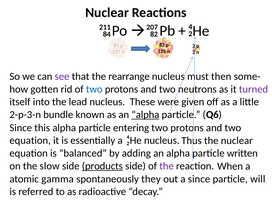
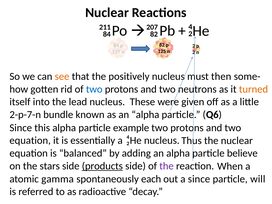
see colour: purple -> orange
rearrange: rearrange -> positively
turned colour: purple -> orange
2-p-3-n: 2-p-3-n -> 2-p-7-n
alpha at (145, 115) underline: present -> none
entering: entering -> example
written: written -> believe
slow: slow -> stars
they: they -> each
